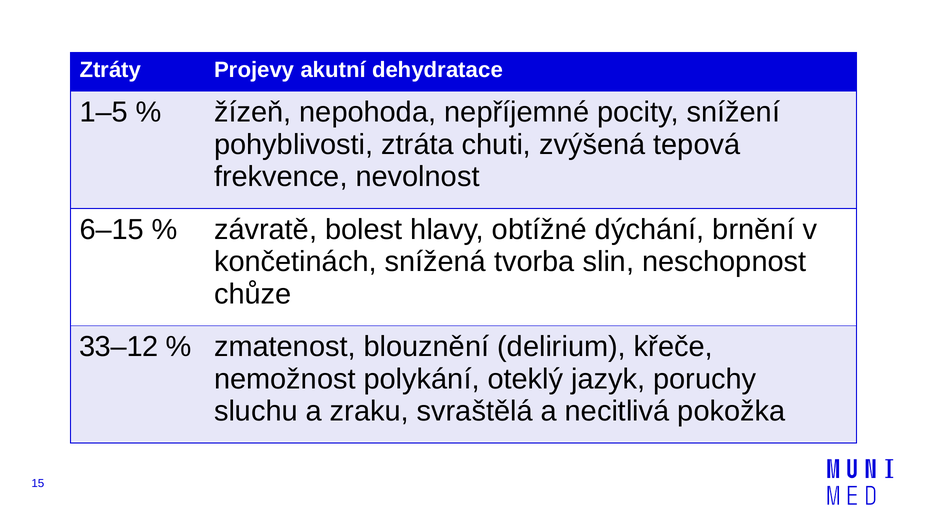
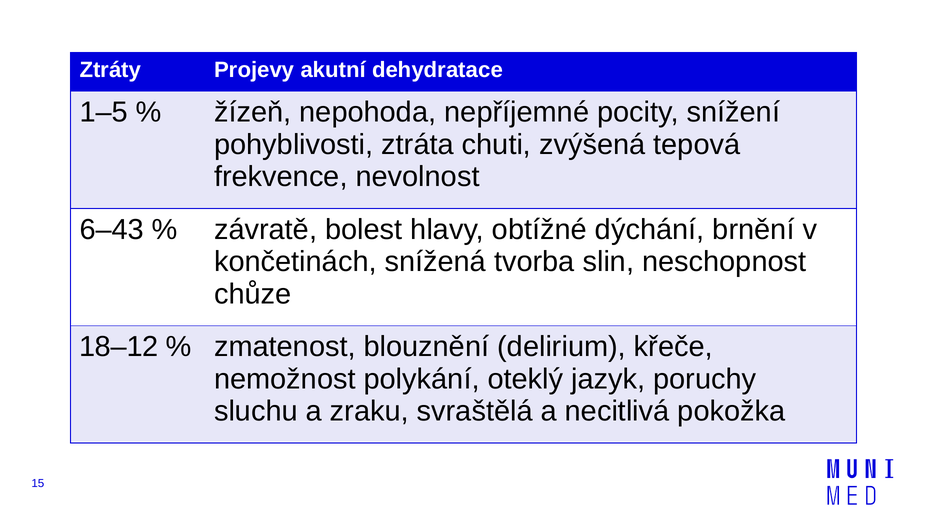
6–15: 6–15 -> 6–43
33–12: 33–12 -> 18–12
